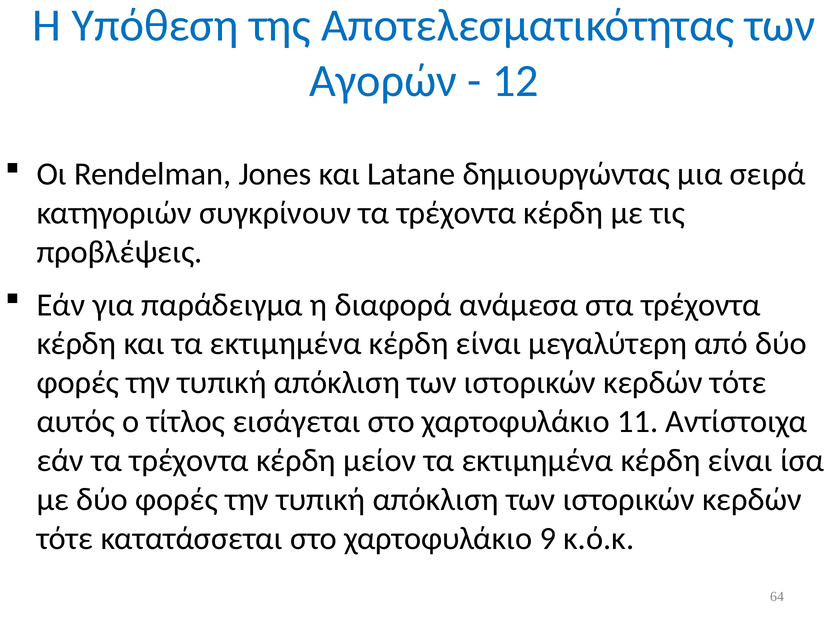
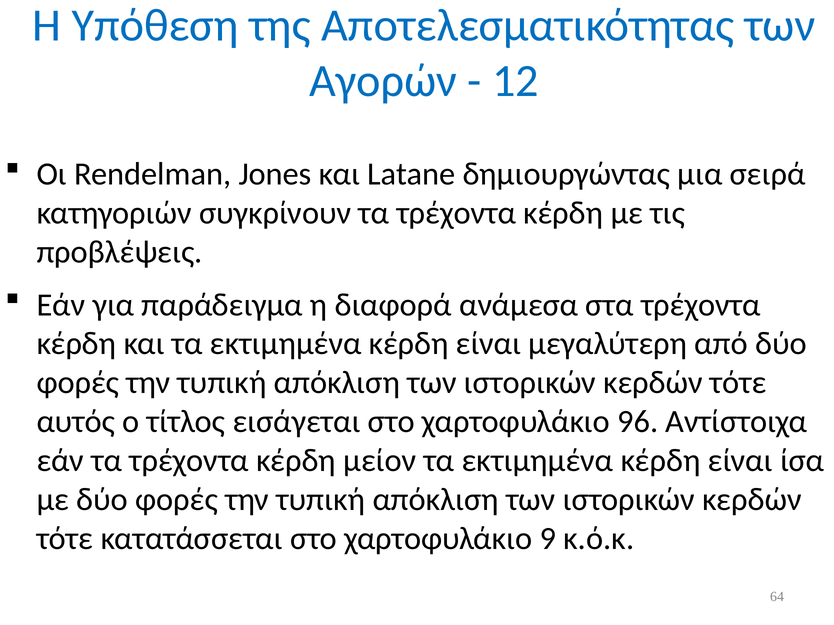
11: 11 -> 96
